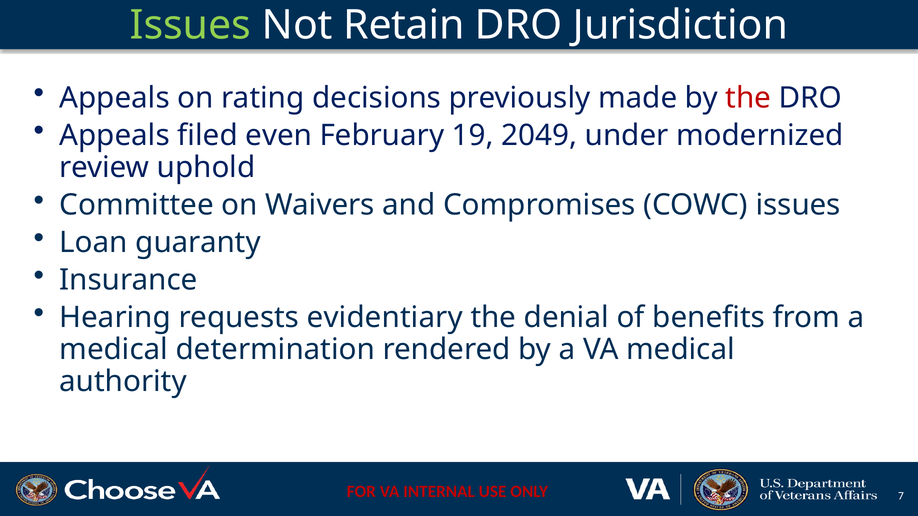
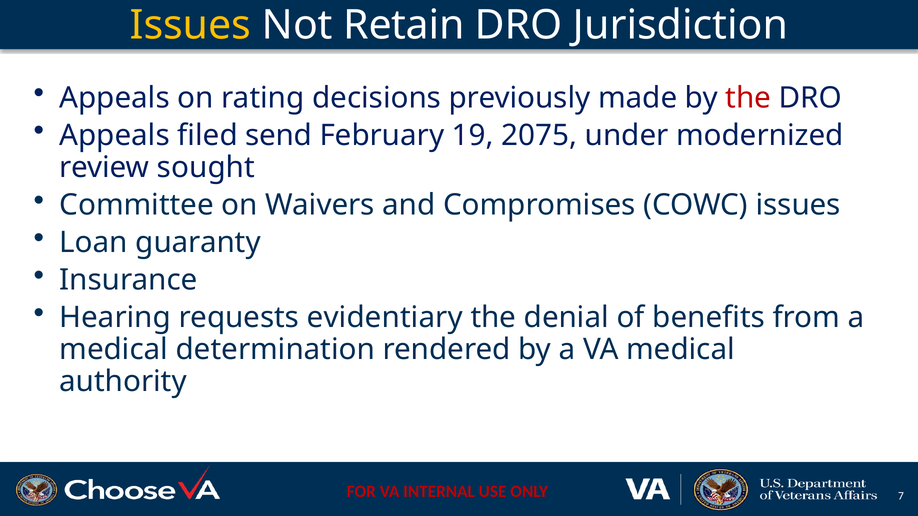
Issues at (190, 25) colour: light green -> yellow
even: even -> send
2049: 2049 -> 2075
uphold: uphold -> sought
